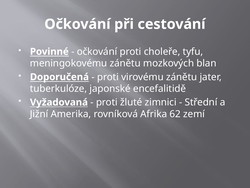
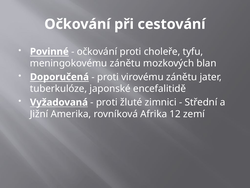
62: 62 -> 12
